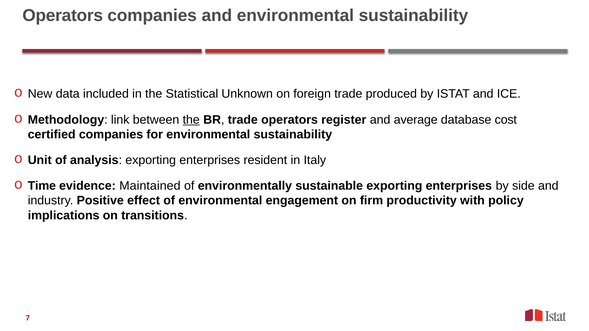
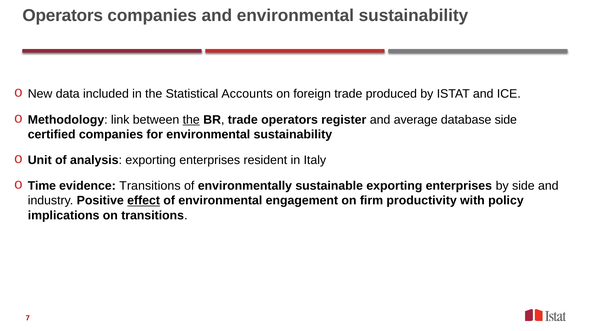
Unknown: Unknown -> Accounts
database cost: cost -> side
evidence Maintained: Maintained -> Transitions
effect underline: none -> present
